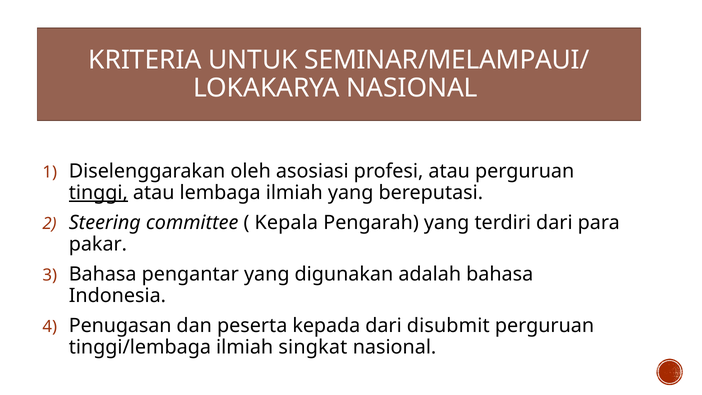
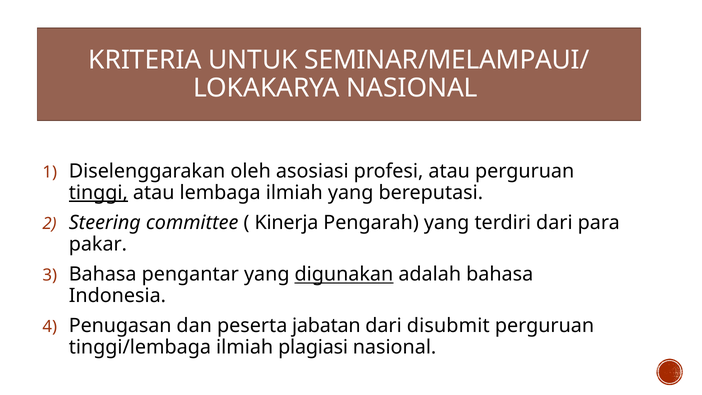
Kepala: Kepala -> Kinerja
digunakan underline: none -> present
kepada: kepada -> jabatan
singkat: singkat -> plagiasi
